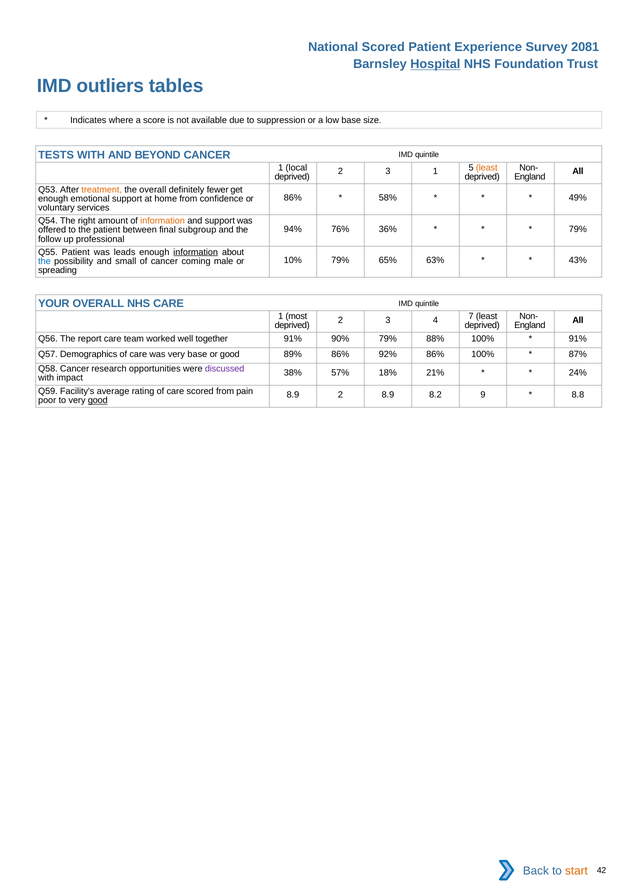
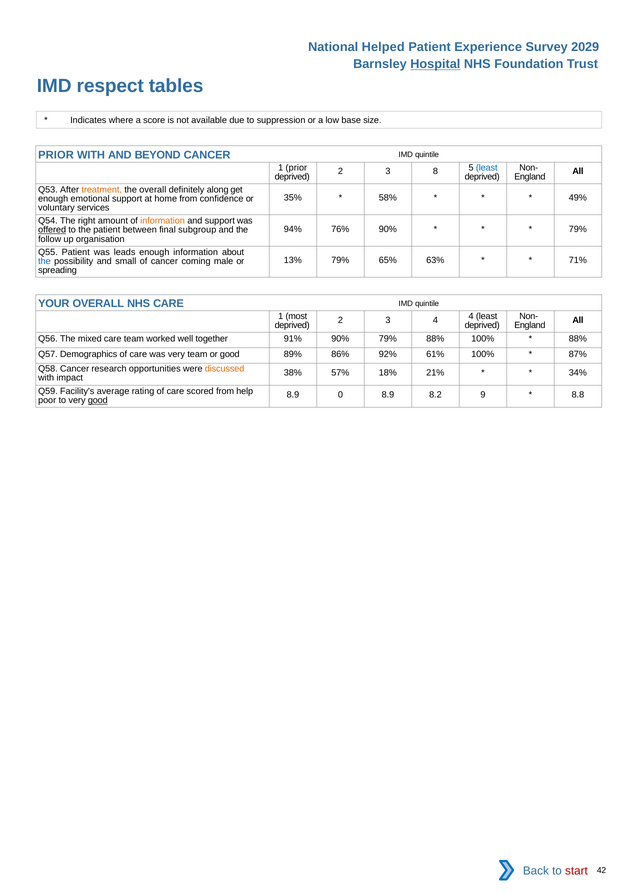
National Scored: Scored -> Helped
2081: 2081 -> 2029
outliers: outliers -> respect
TESTS at (56, 155): TESTS -> PRIOR
1 local: local -> prior
3 1: 1 -> 8
least at (487, 168) colour: orange -> blue
fewer: fewer -> along
86% at (293, 198): 86% -> 35%
76% 36%: 36% -> 90%
offered underline: none -> present
professional: professional -> organisation
information at (196, 252) underline: present -> none
10%: 10% -> 13%
43%: 43% -> 71%
4 7: 7 -> 4
report: report -> mixed
91% at (578, 339): 91% -> 88%
very base: base -> team
92% 86%: 86% -> 61%
discussed colour: purple -> orange
24%: 24% -> 34%
pain: pain -> help
8.9 2: 2 -> 0
start colour: orange -> red
